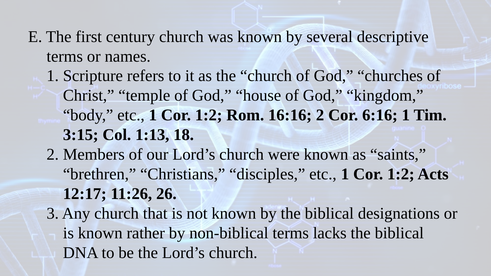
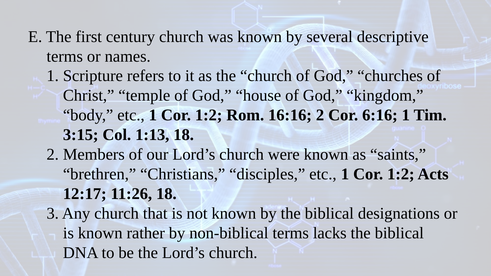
11:26 26: 26 -> 18
